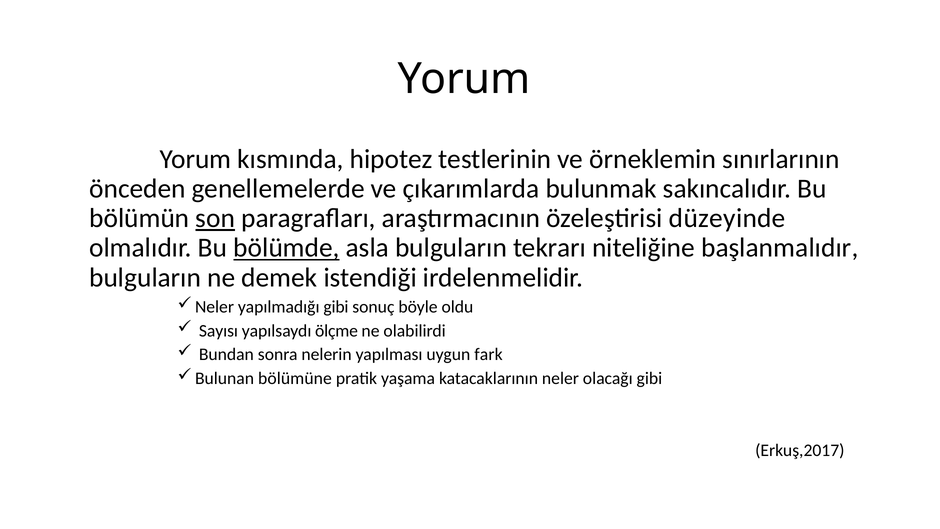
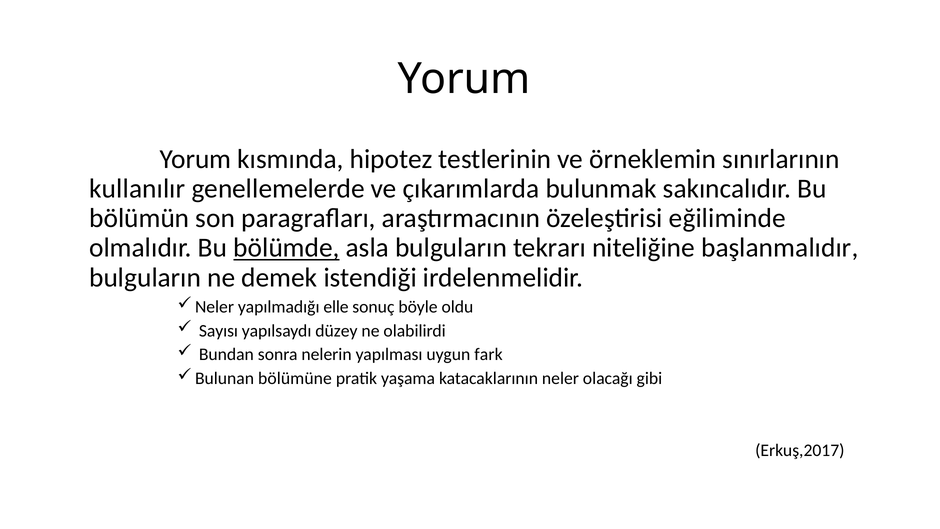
önceden: önceden -> kullanılır
son underline: present -> none
düzeyinde: düzeyinde -> eğiliminde
yapılmadığı gibi: gibi -> elle
ölçme: ölçme -> düzey
